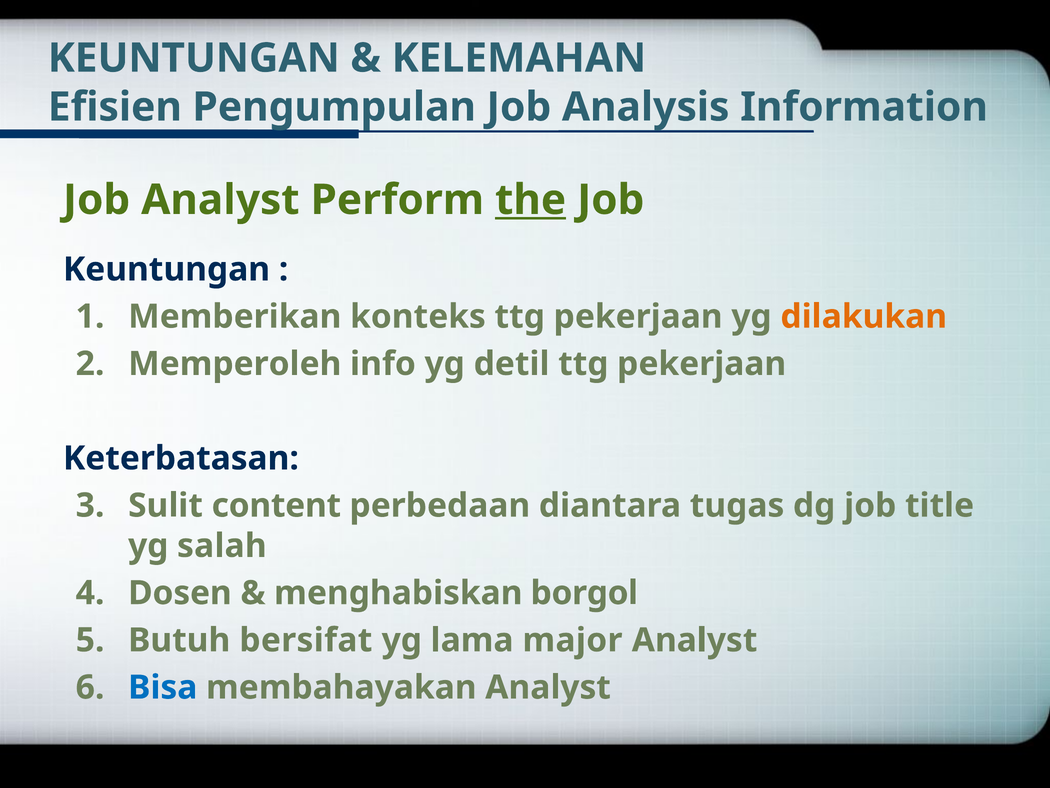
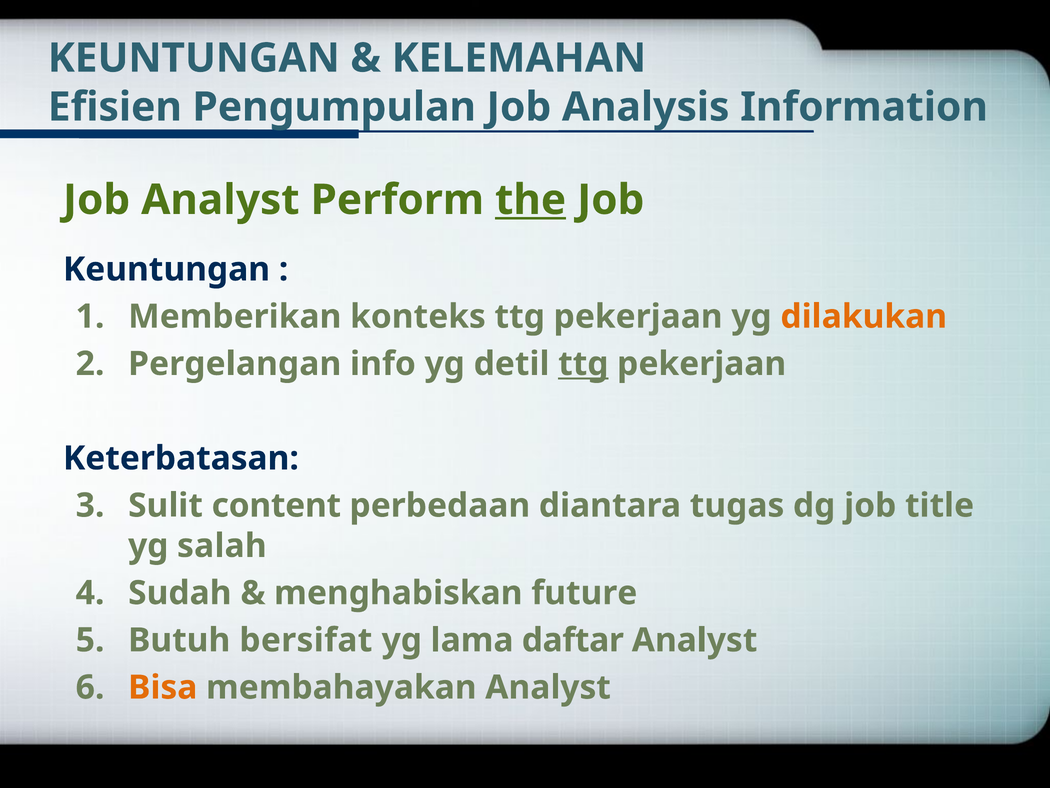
Memperoleh: Memperoleh -> Pergelangan
ttg at (583, 364) underline: none -> present
Dosen: Dosen -> Sudah
borgol: borgol -> future
major: major -> daftar
Bisa colour: blue -> orange
